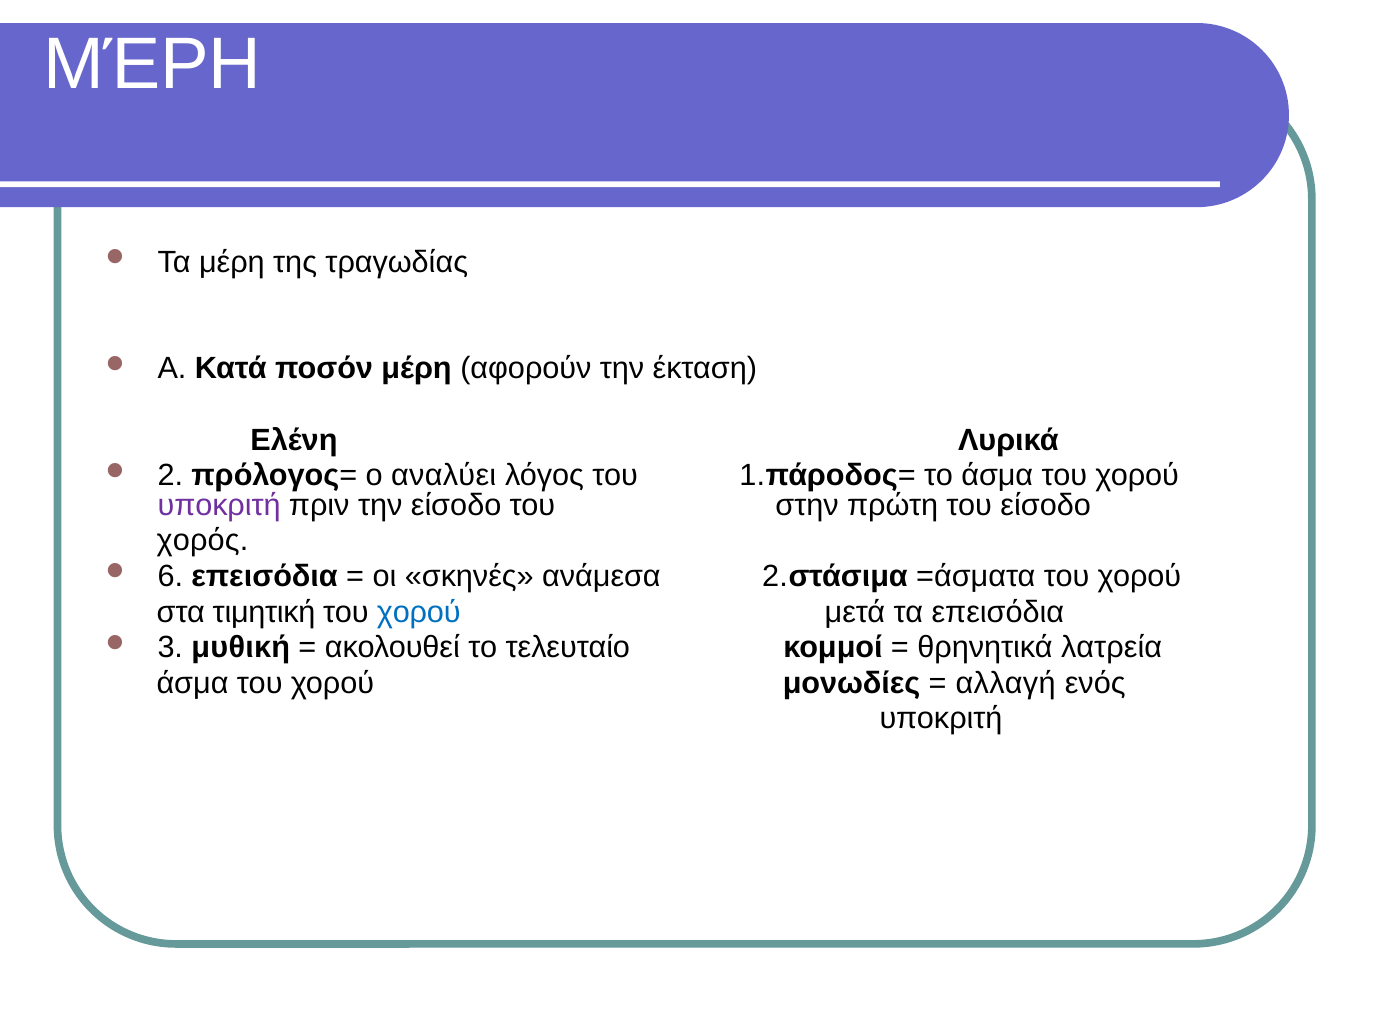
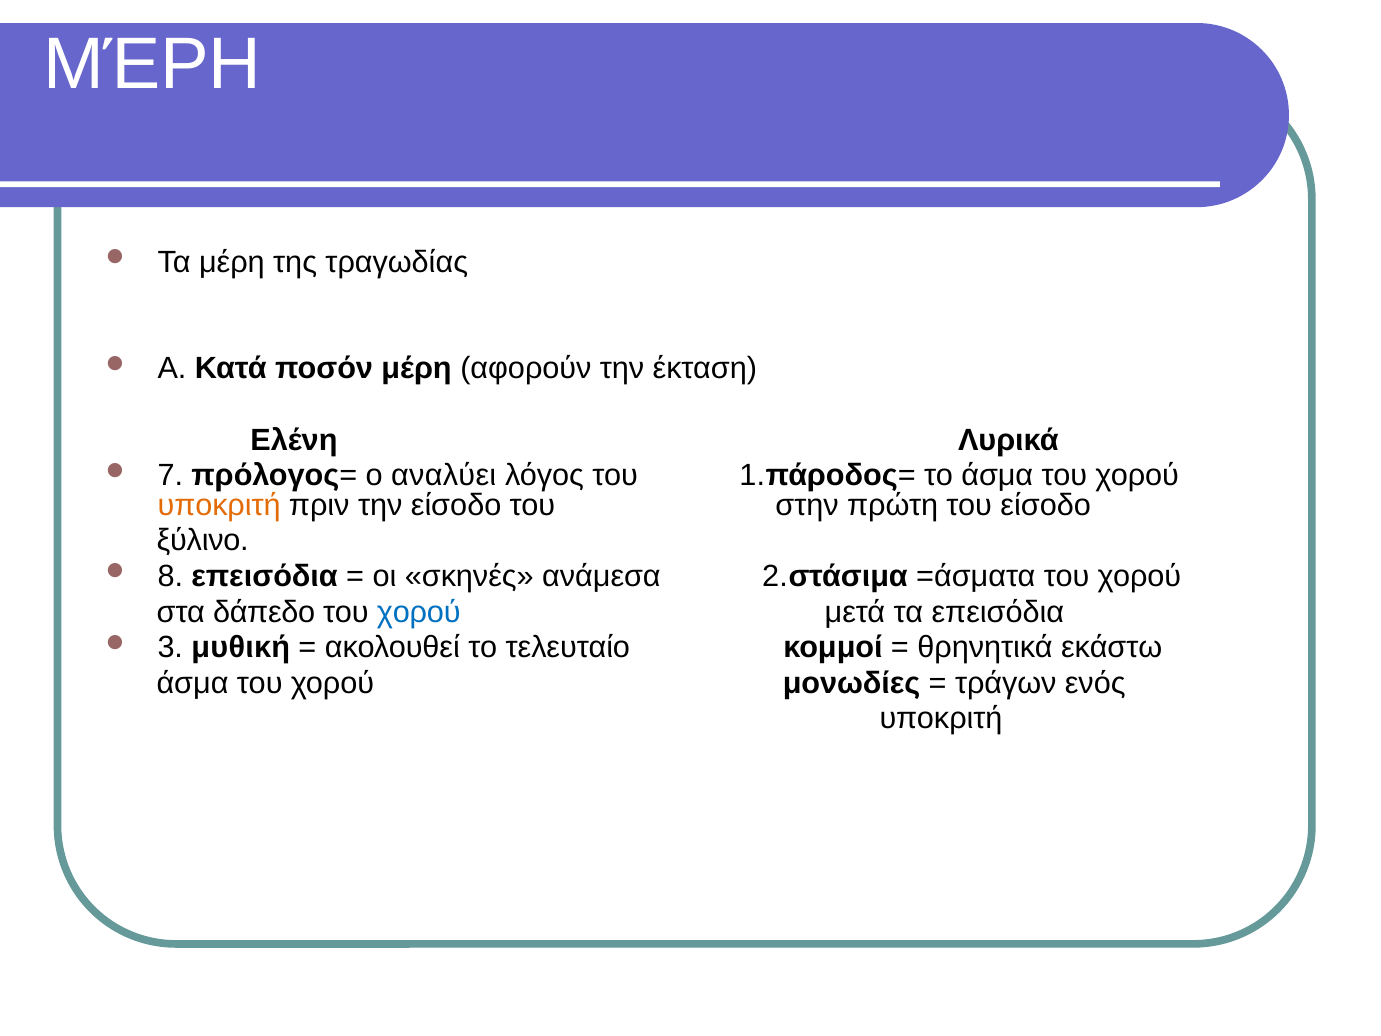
2: 2 -> 7
υποκριτή at (219, 505) colour: purple -> orange
χορός: χορός -> ξύλινο
6: 6 -> 8
τιμητική: τιμητική -> δάπεδο
λατρεία: λατρεία -> εκάστω
αλλαγή: αλλαγή -> τράγων
